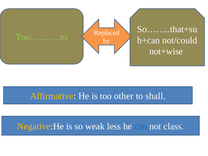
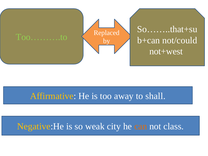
not+wise: not+wise -> not+west
other: other -> away
less: less -> city
can colour: blue -> orange
